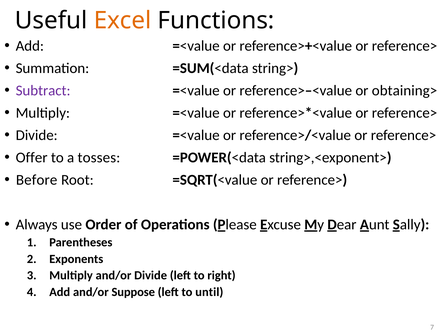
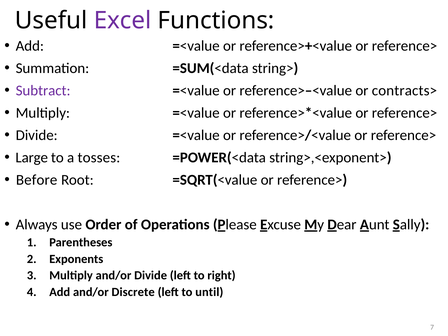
Excel colour: orange -> purple
obtaining>: obtaining> -> contracts>
Offer: Offer -> Large
Suppose: Suppose -> Discrete
